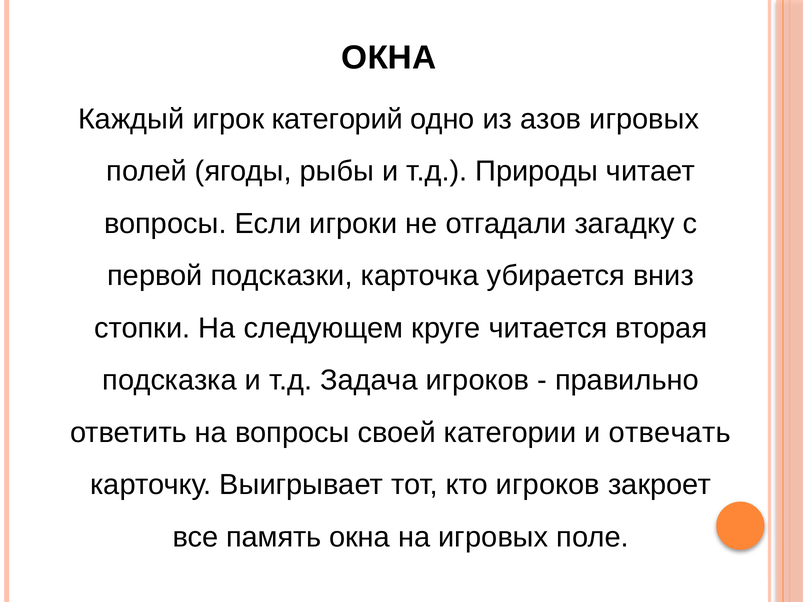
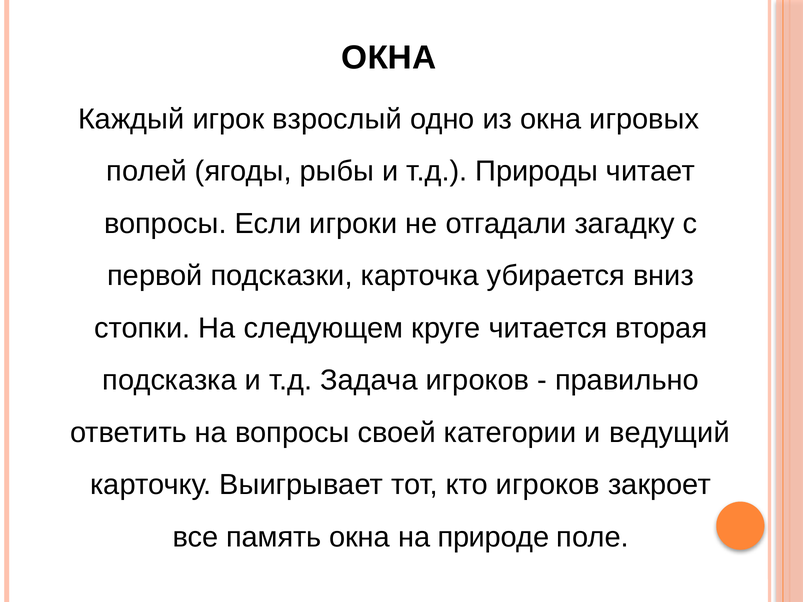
категорий: категорий -> взрослый
из азов: азов -> окна
отвечать: отвечать -> ведущий
на игровых: игровых -> природе
